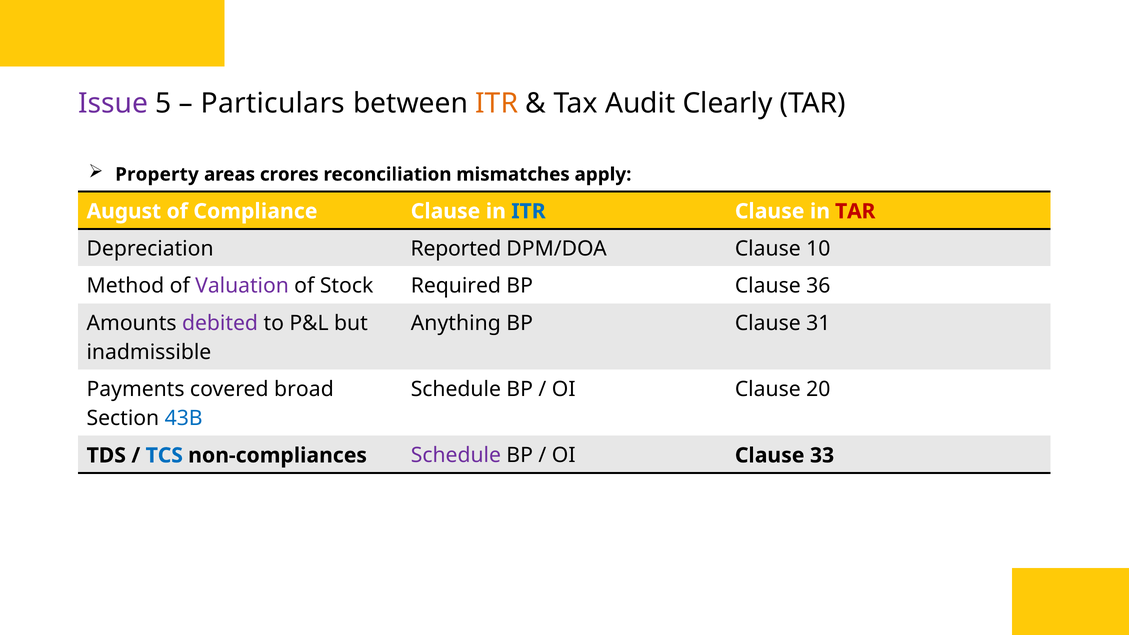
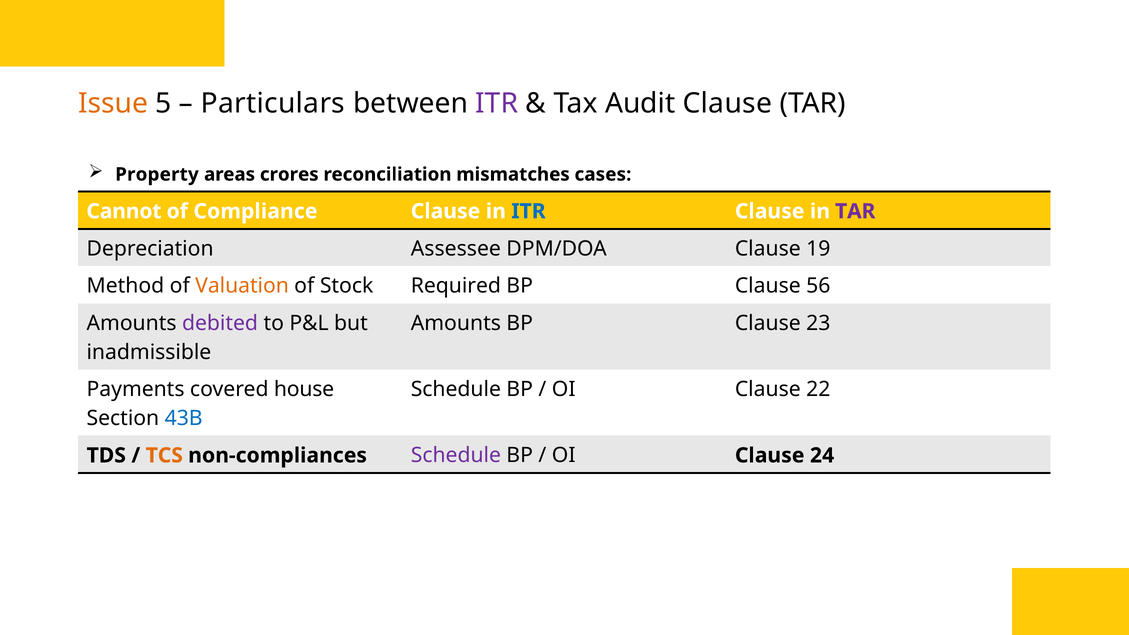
Issue colour: purple -> orange
ITR at (497, 103) colour: orange -> purple
Audit Clearly: Clearly -> Clause
apply: apply -> cases
August: August -> Cannot
TAR at (855, 211) colour: red -> purple
Reported: Reported -> Assessee
10: 10 -> 19
Valuation colour: purple -> orange
36: 36 -> 56
Anything at (456, 323): Anything -> Amounts
31: 31 -> 23
broad: broad -> house
20: 20 -> 22
TCS colour: blue -> orange
33: 33 -> 24
